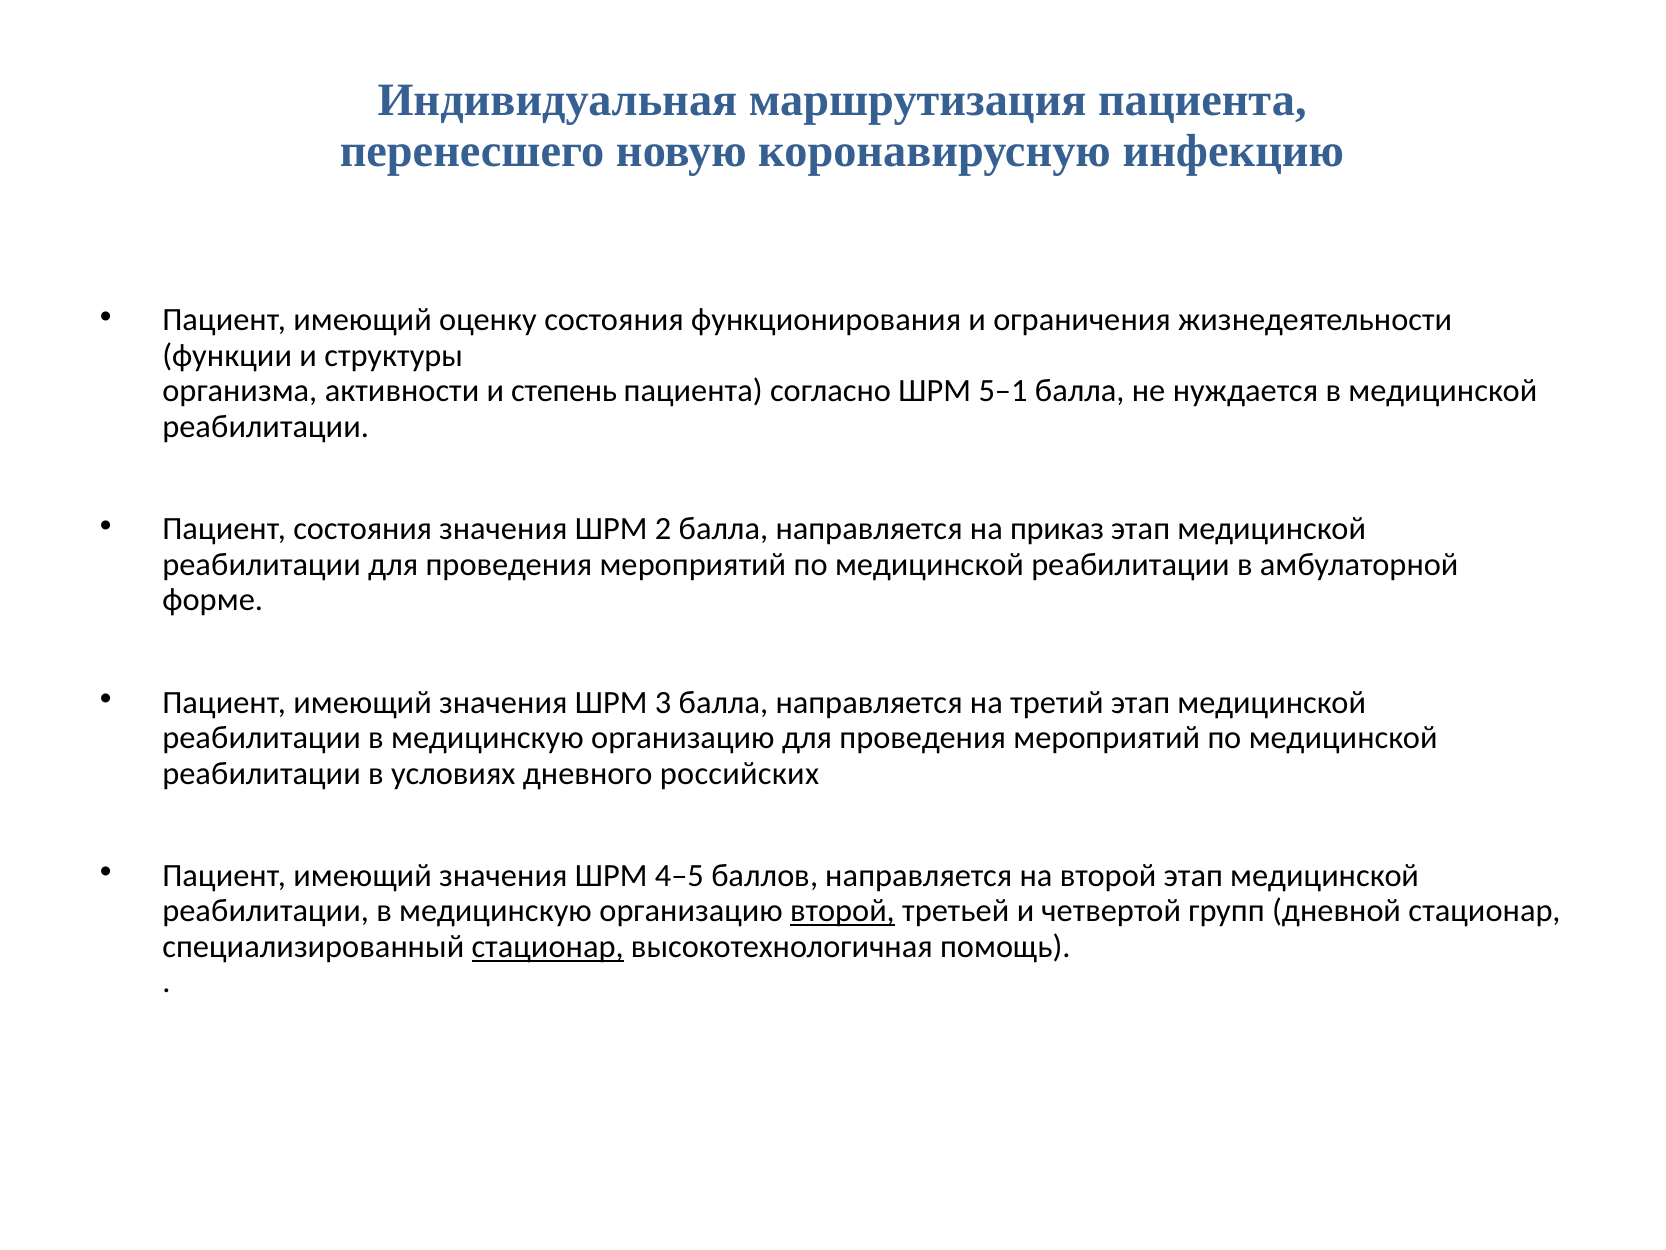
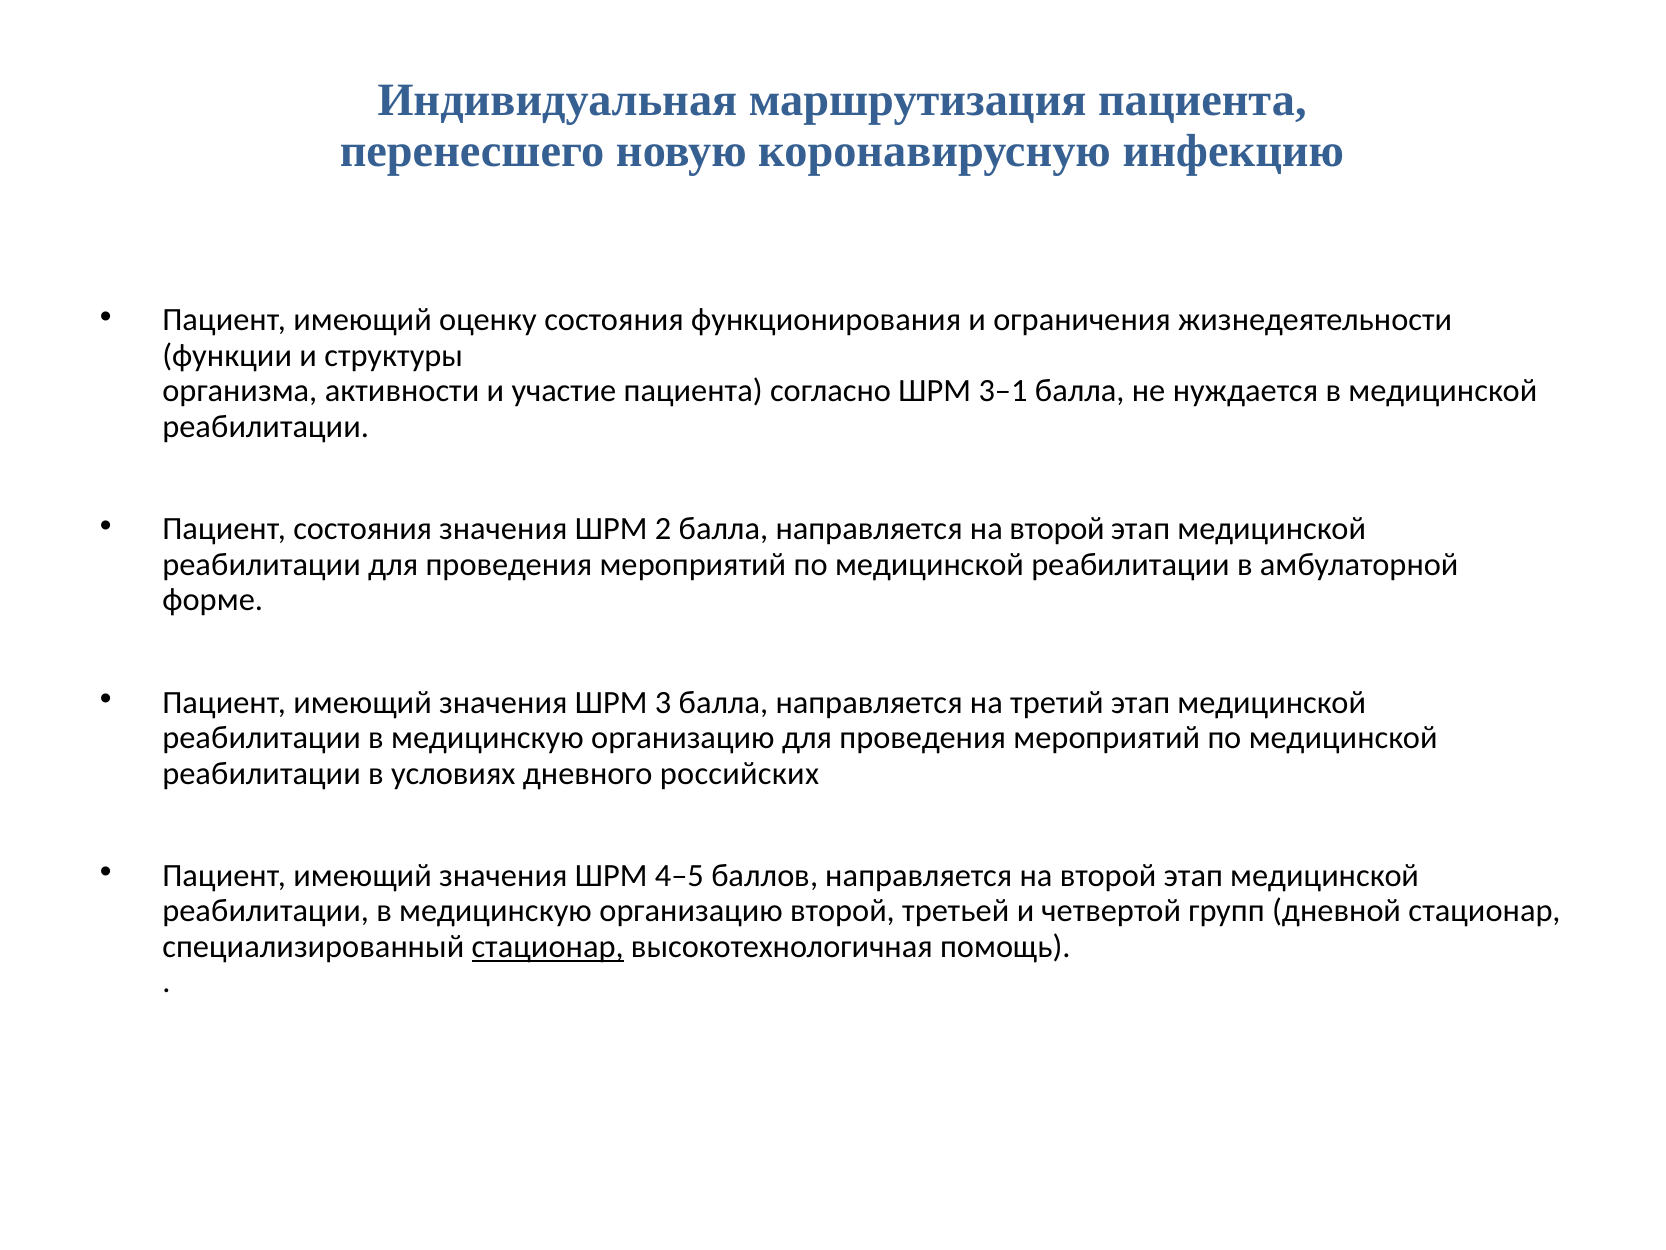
степень: степень -> участие
5–1: 5–1 -> 3–1
балла направляется на приказ: приказ -> второй
второй at (842, 911) underline: present -> none
